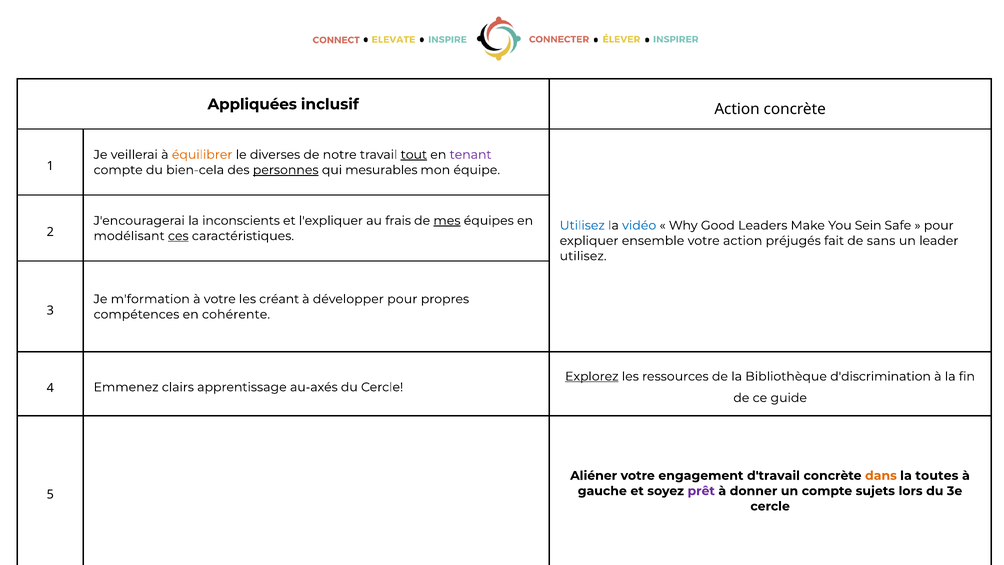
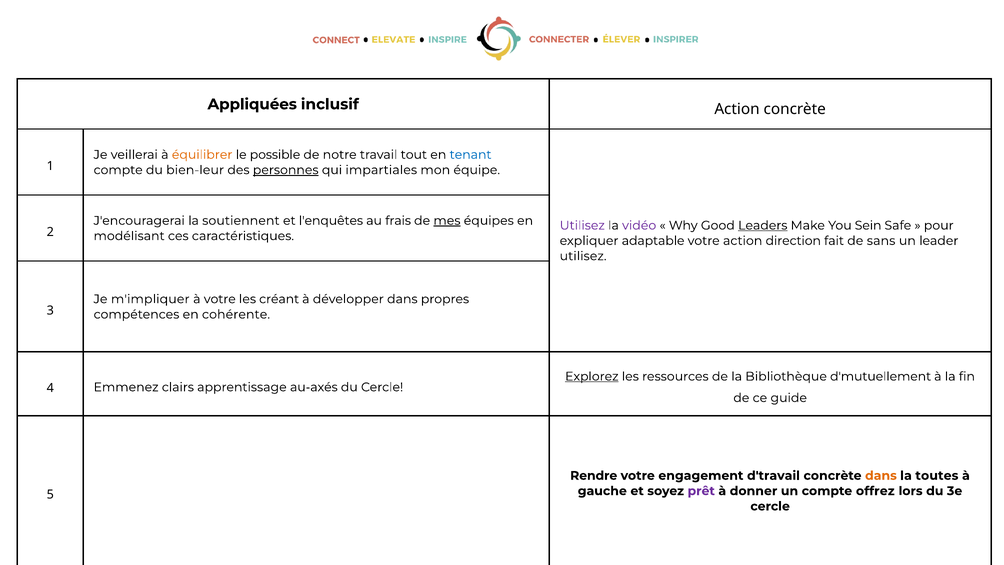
diverses: diverses -> possible
tout underline: present -> none
tenant colour: purple -> blue
bien-cela: bien-cela -> bien-leur
mesurables: mesurables -> impartiales
inconscients: inconscients -> soutiennent
l'expliquer: l'expliquer -> l'enquêtes
Utilisez at (582, 225) colour: blue -> purple
vidéo colour: blue -> purple
Leaders underline: none -> present
ces underline: present -> none
ensemble: ensemble -> adaptable
préjugés: préjugés -> direction
m'formation: m'formation -> m'impliquer
développer pour: pour -> dans
d'discrimination: d'discrimination -> d'mutuellement
Aliéner: Aliéner -> Rendre
sujets: sujets -> offrez
